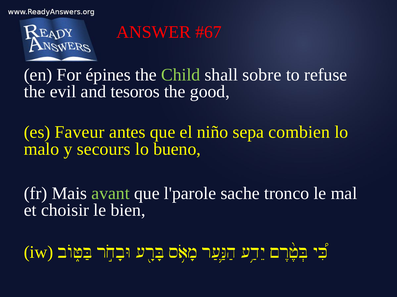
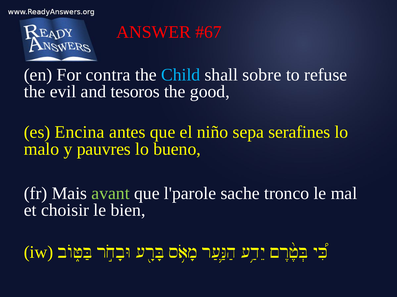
épines: épines -> contra
Child colour: light green -> light blue
Faveur: Faveur -> Encina
combien: combien -> serafines
secours: secours -> pauvres
